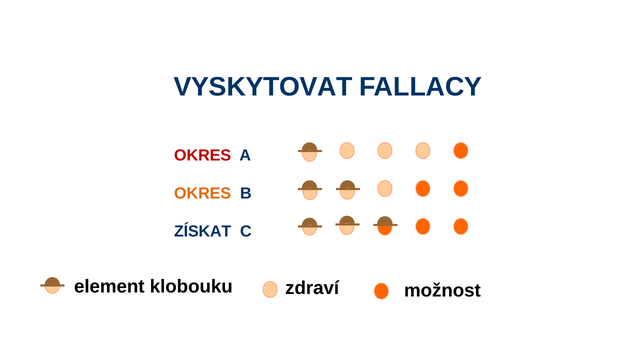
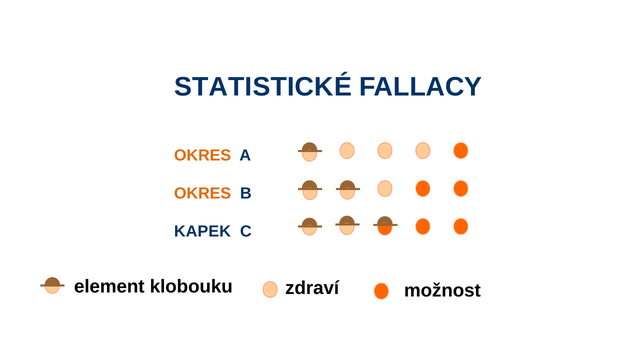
VYSKYTOVAT: VYSKYTOVAT -> STATISTICKÉ
OKRES at (203, 156) colour: red -> orange
ZÍSKAT: ZÍSKAT -> KAPEK
